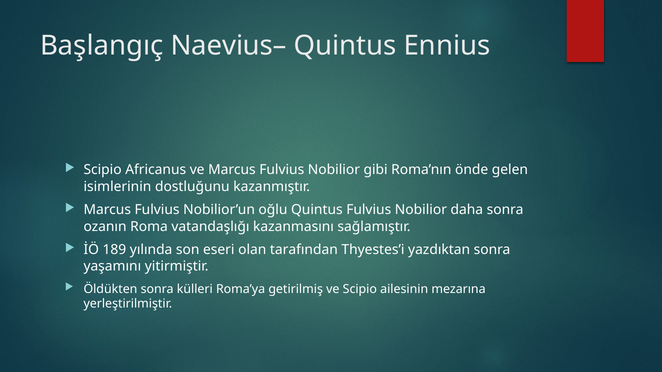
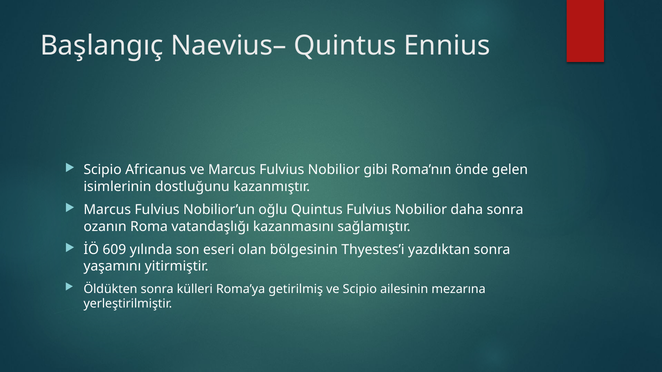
189: 189 -> 609
tarafından: tarafından -> bölgesinin
